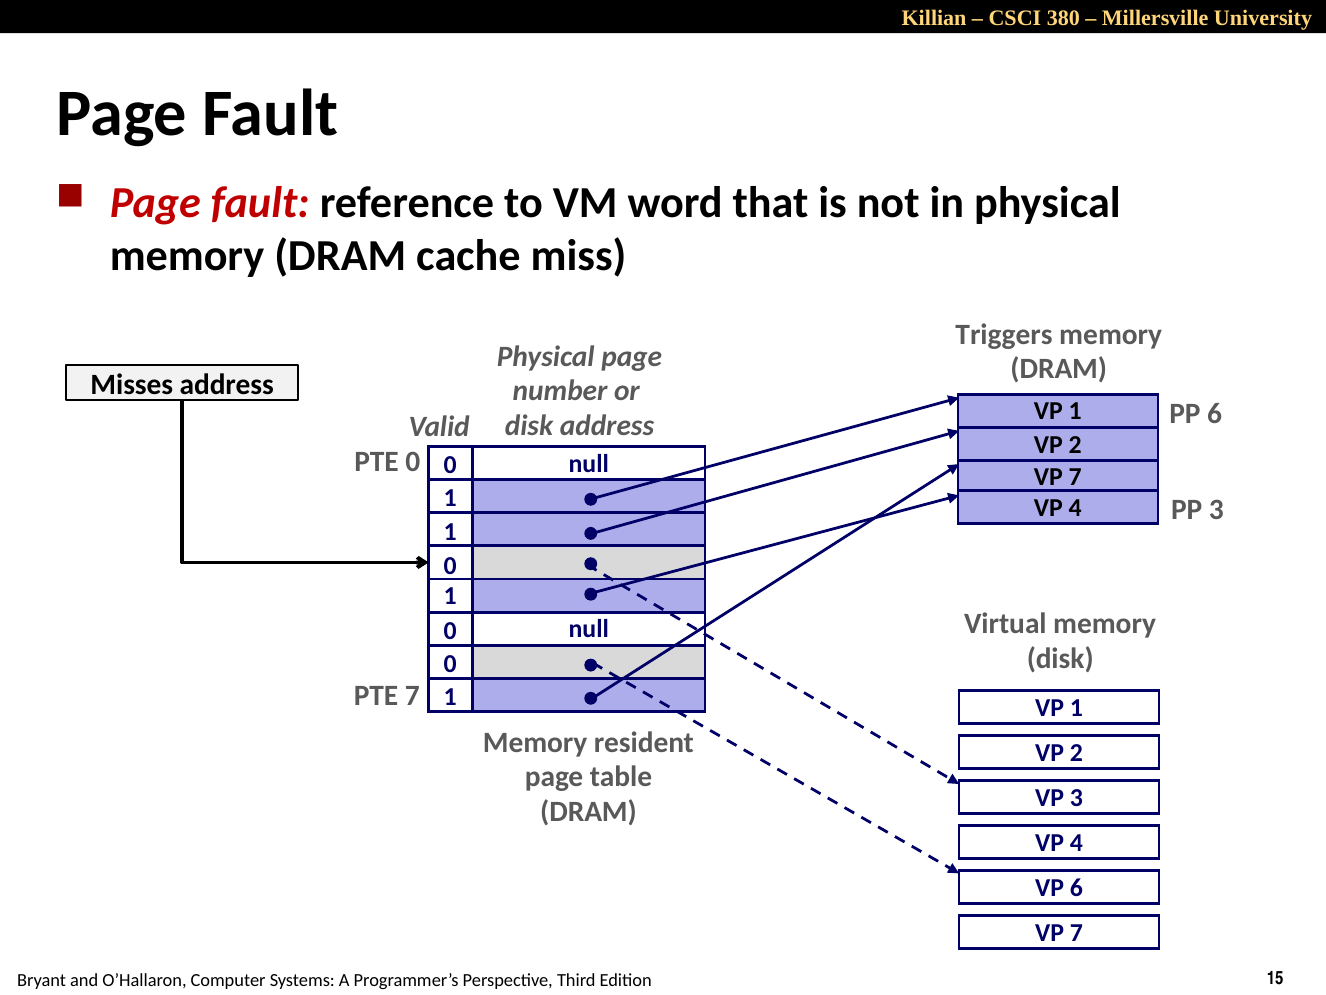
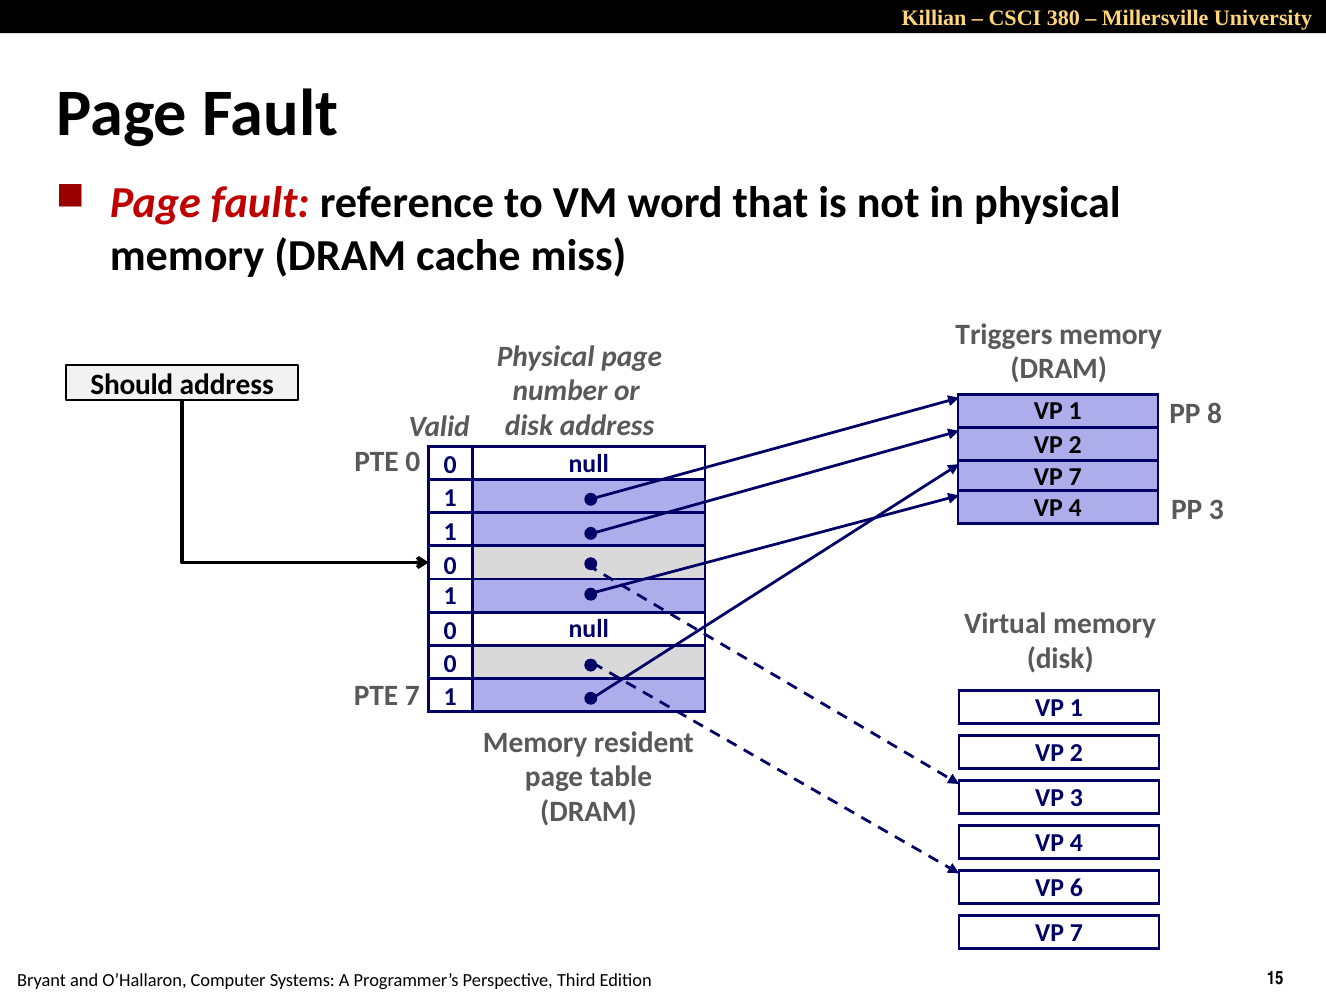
Misses: Misses -> Should
PP 6: 6 -> 8
